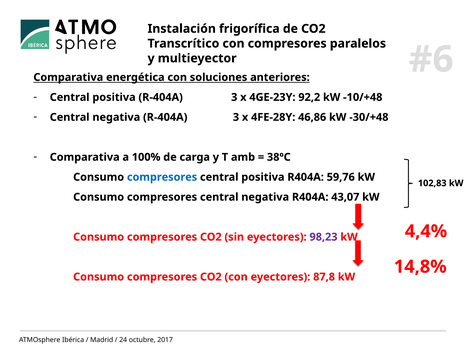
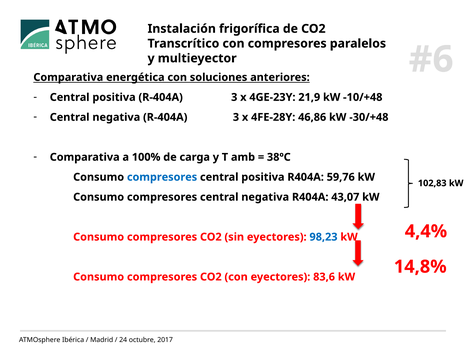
92,2: 92,2 -> 21,9
98,23 colour: purple -> blue
87,8: 87,8 -> 83,6
